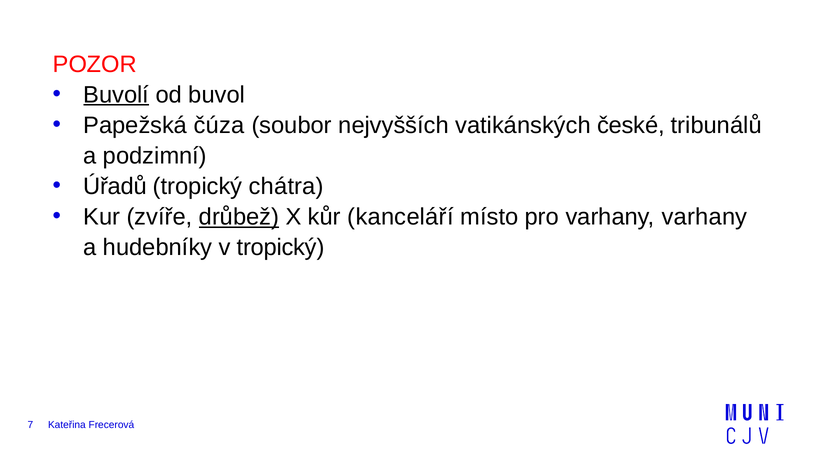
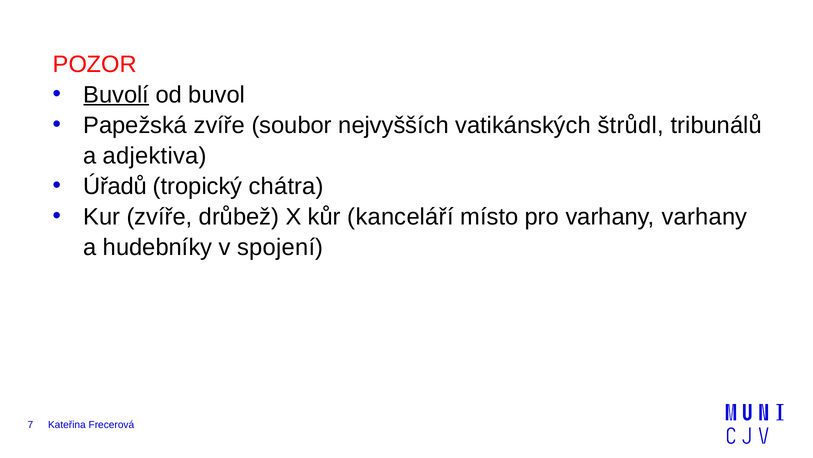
Papežská čúza: čúza -> zvíře
české: české -> štrůdl
podzimní: podzimní -> adjektiva
drůbež underline: present -> none
v tropický: tropický -> spojení
